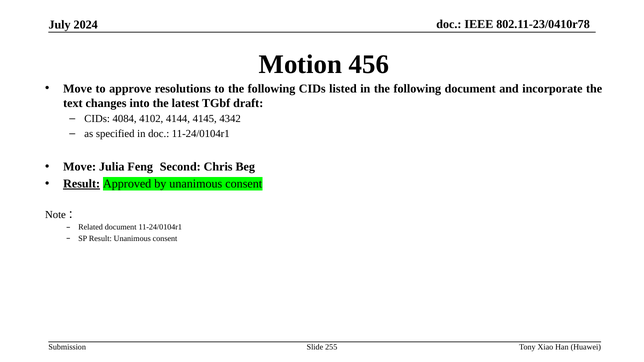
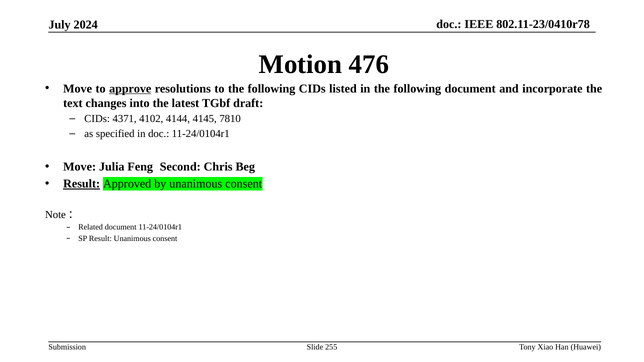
456: 456 -> 476
approve underline: none -> present
4084: 4084 -> 4371
4342: 4342 -> 7810
